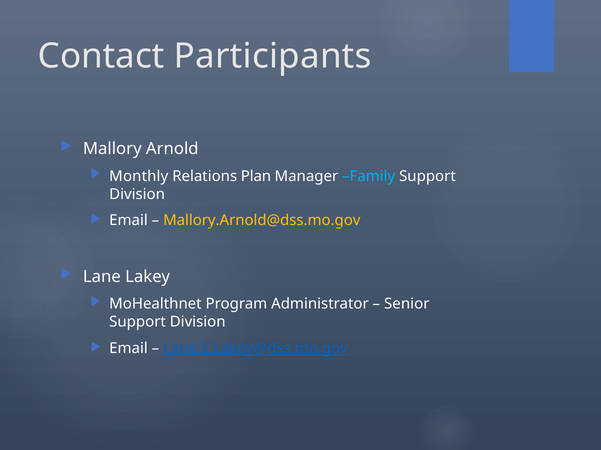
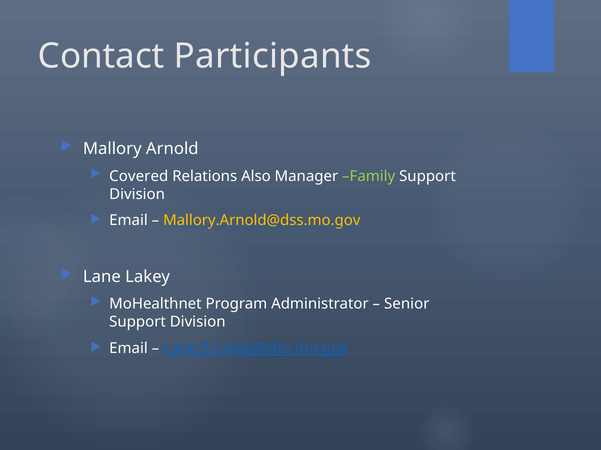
Monthly: Monthly -> Covered
Plan: Plan -> Also
Family colour: light blue -> light green
